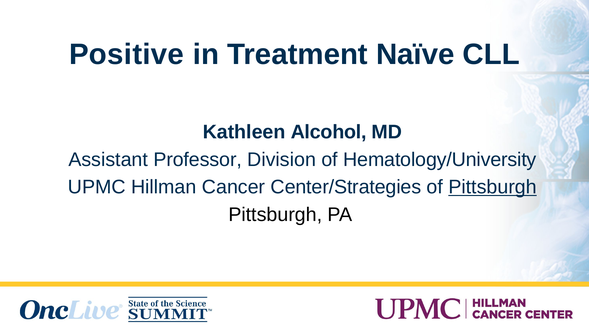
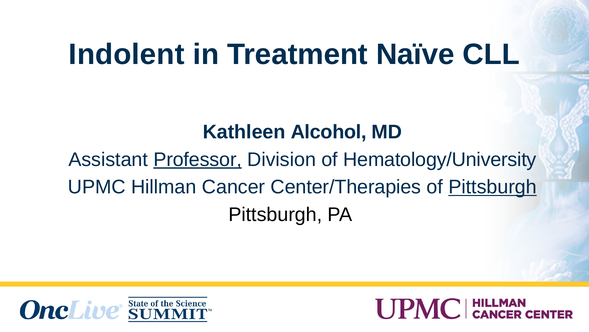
Positive: Positive -> Indolent
Professor underline: none -> present
Center/Strategies: Center/Strategies -> Center/Therapies
